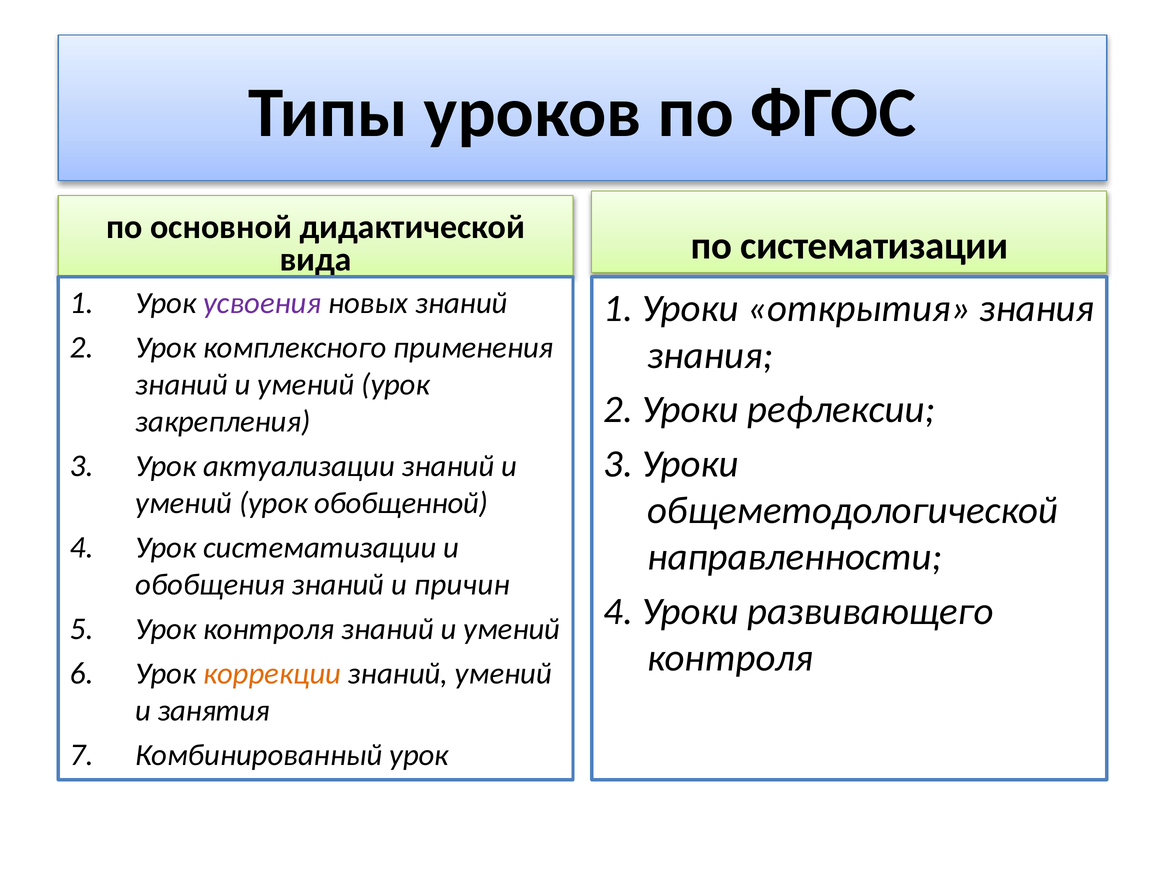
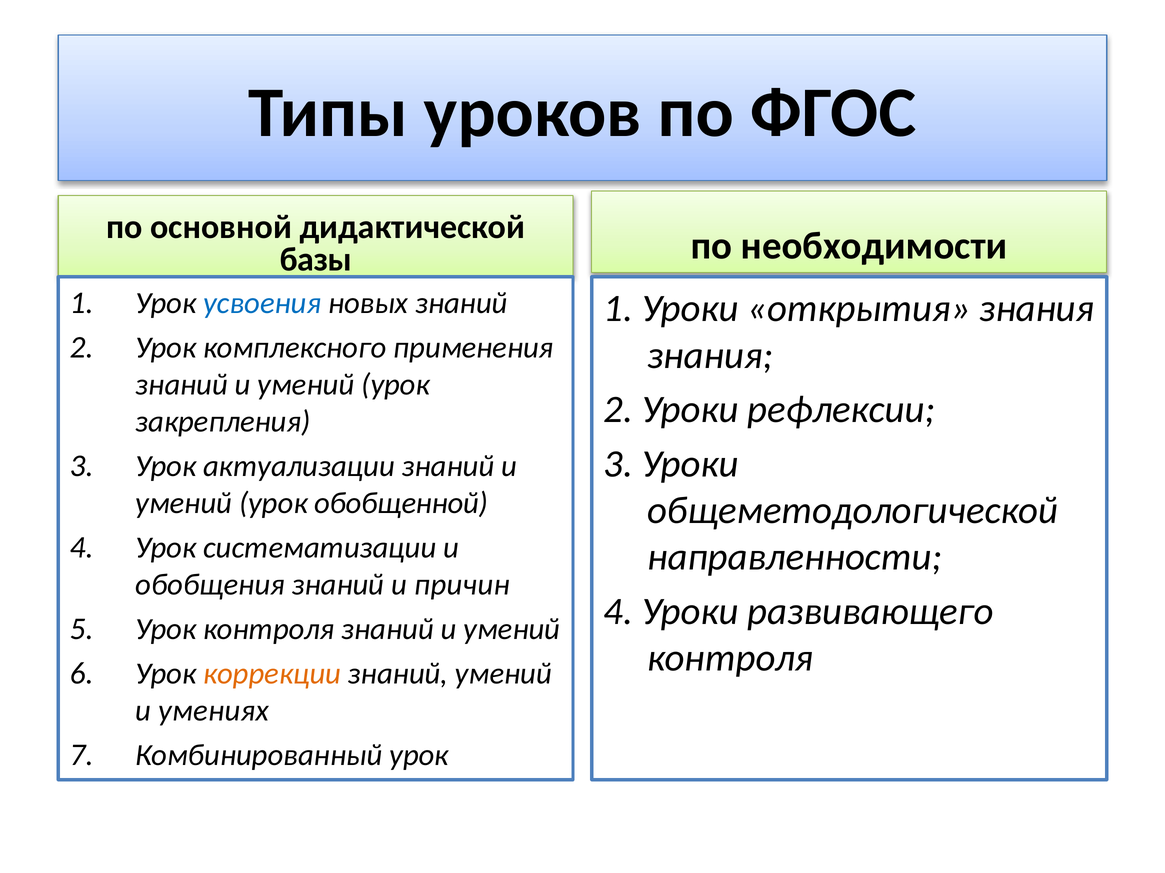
по систематизации: систематизации -> необходимости
вида: вида -> базы
усвоения colour: purple -> blue
занятия: занятия -> умениях
